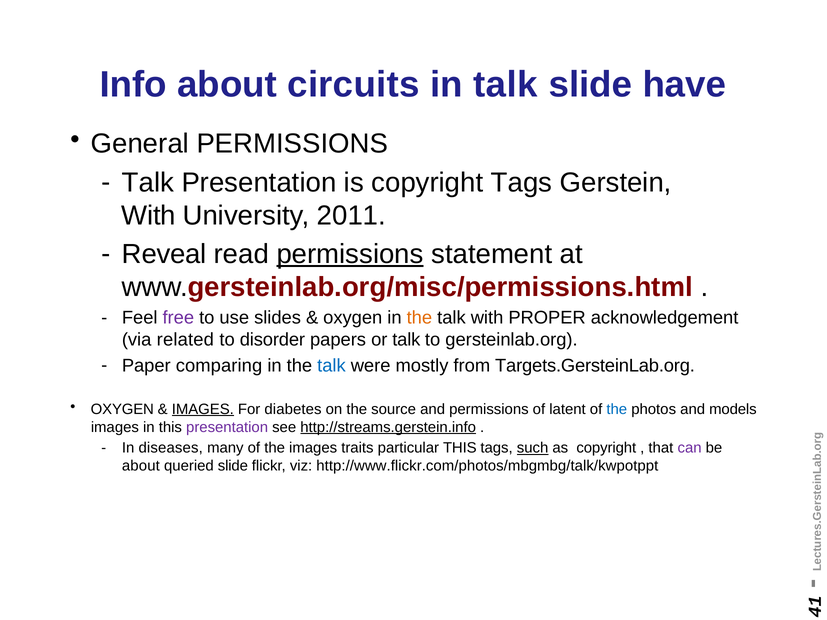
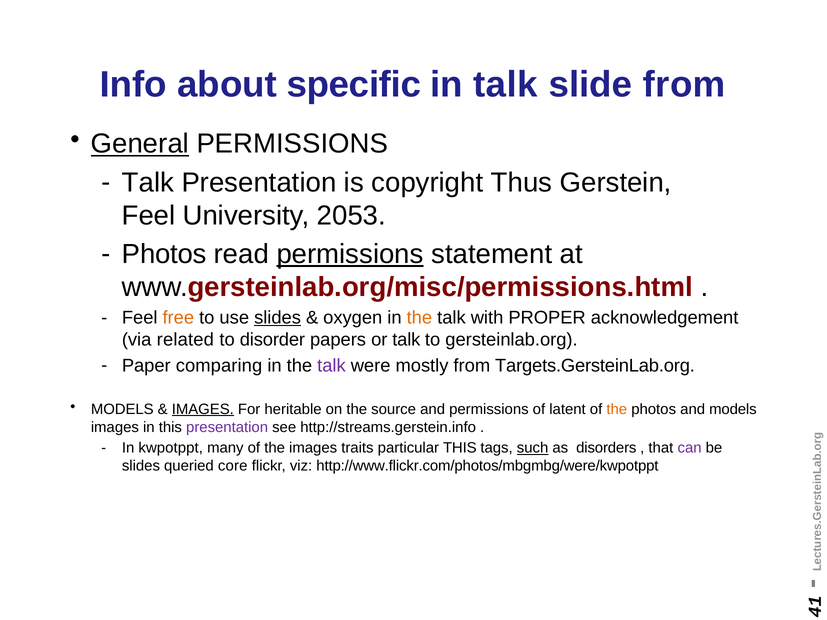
circuits: circuits -> specific
slide have: have -> from
General underline: none -> present
copyright Tags: Tags -> Thus
With at (149, 216): With -> Feel
2011: 2011 -> 2053
Reveal at (164, 254): Reveal -> Photos
free colour: purple -> orange
slides at (278, 318) underline: none -> present
talk at (331, 366) colour: blue -> purple
OXYGEN at (122, 409): OXYGEN -> MODELS
diabetes: diabetes -> heritable
the at (617, 409) colour: blue -> orange
http://streams.gerstein.info underline: present -> none
diseases: diseases -> kwpotppt
as copyright: copyright -> disorders
about at (141, 466): about -> slides
queried slide: slide -> core
http://www.flickr.com/photos/mbgmbg/talk/kwpotppt: http://www.flickr.com/photos/mbgmbg/talk/kwpotppt -> http://www.flickr.com/photos/mbgmbg/were/kwpotppt
